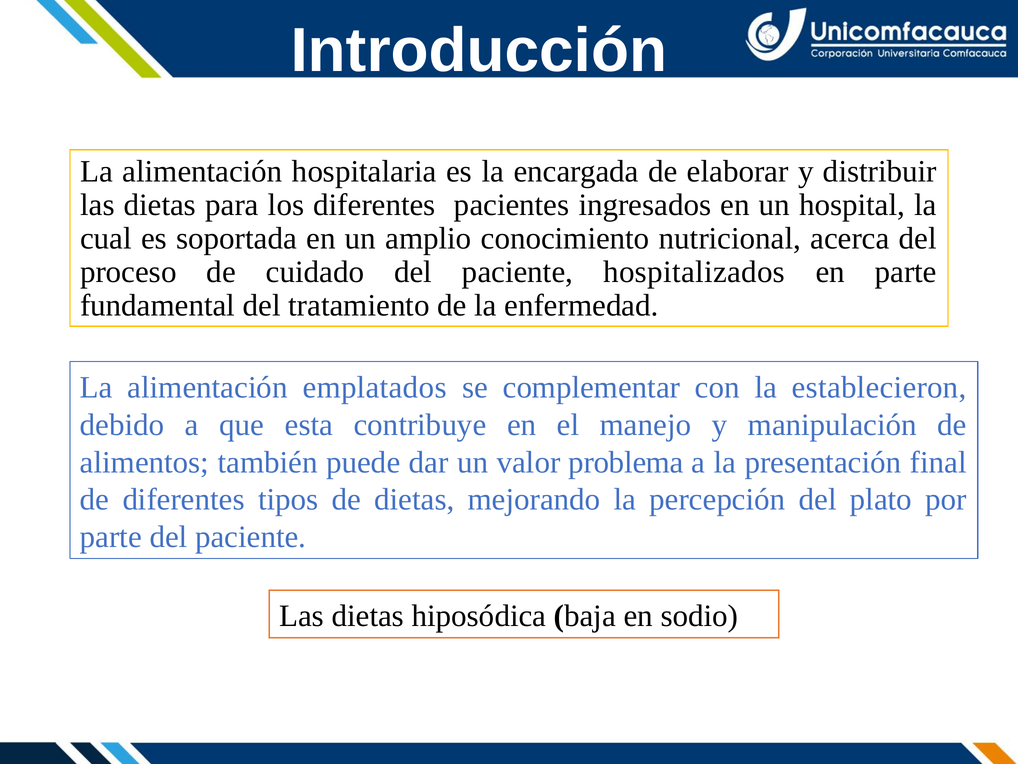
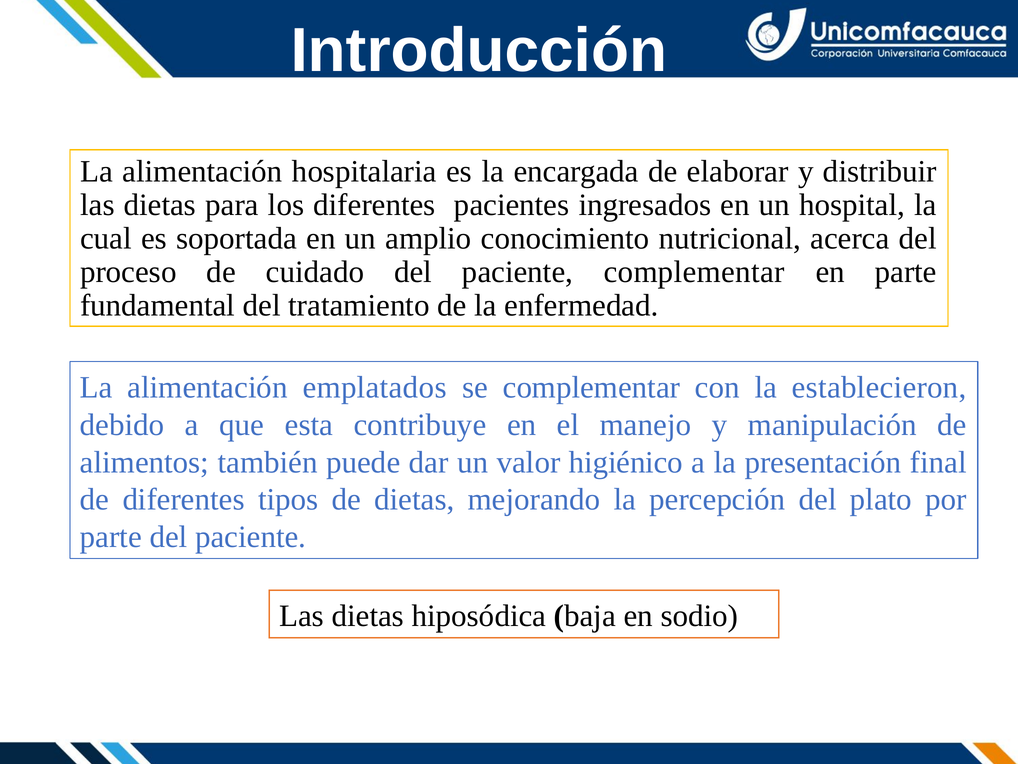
paciente hospitalizados: hospitalizados -> complementar
problema: problema -> higiénico
